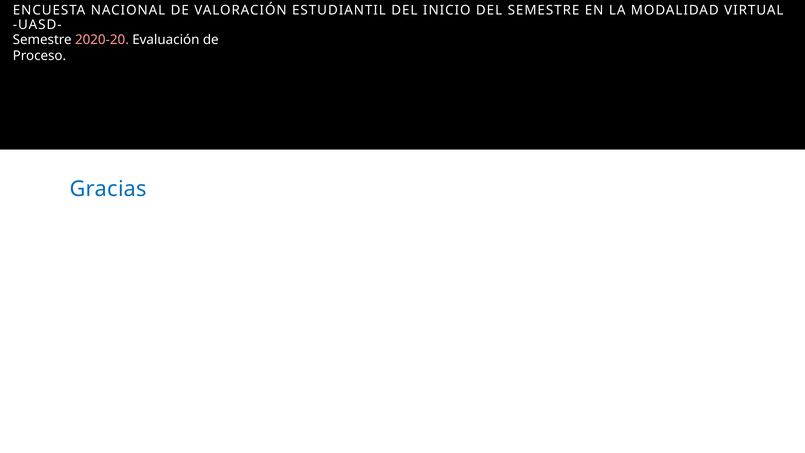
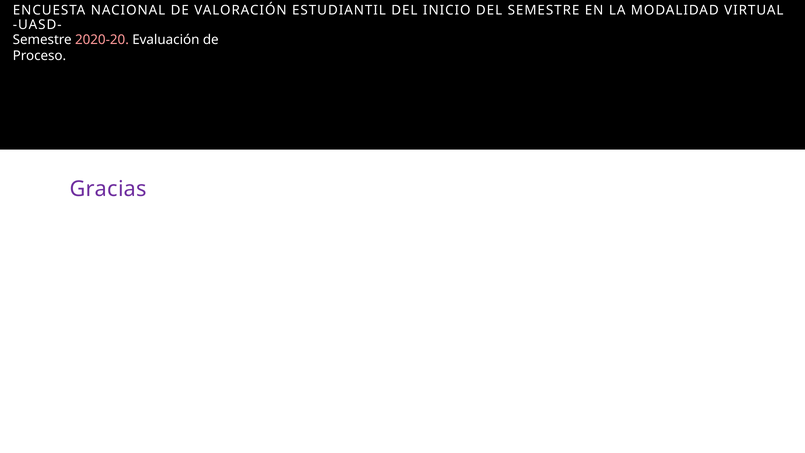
Gracias colour: blue -> purple
